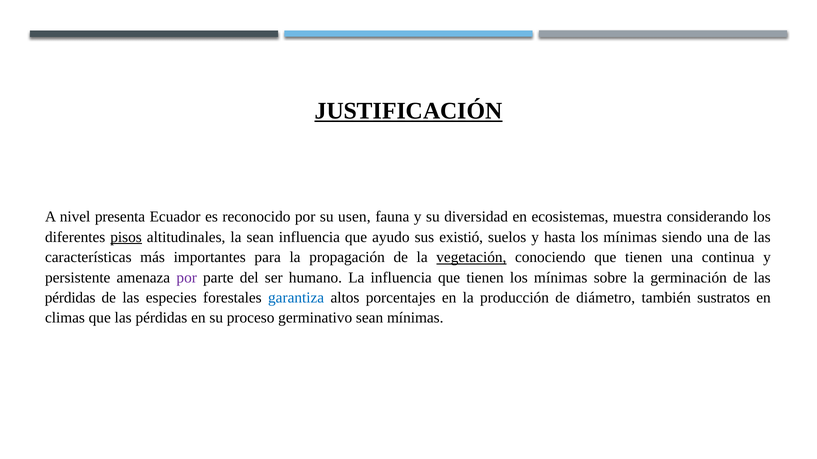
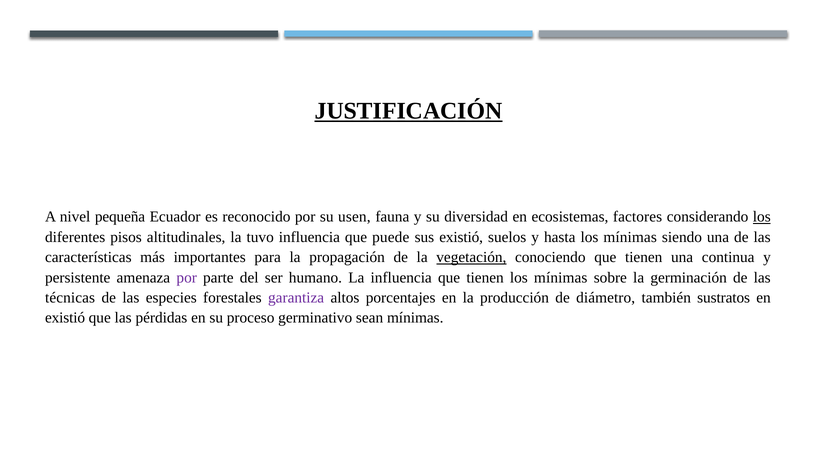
presenta: presenta -> pequeña
muestra: muestra -> factores
los at (762, 217) underline: none -> present
pisos underline: present -> none
la sean: sean -> tuvo
ayudo: ayudo -> puede
pérdidas at (70, 298): pérdidas -> técnicas
garantiza colour: blue -> purple
climas at (65, 318): climas -> existió
